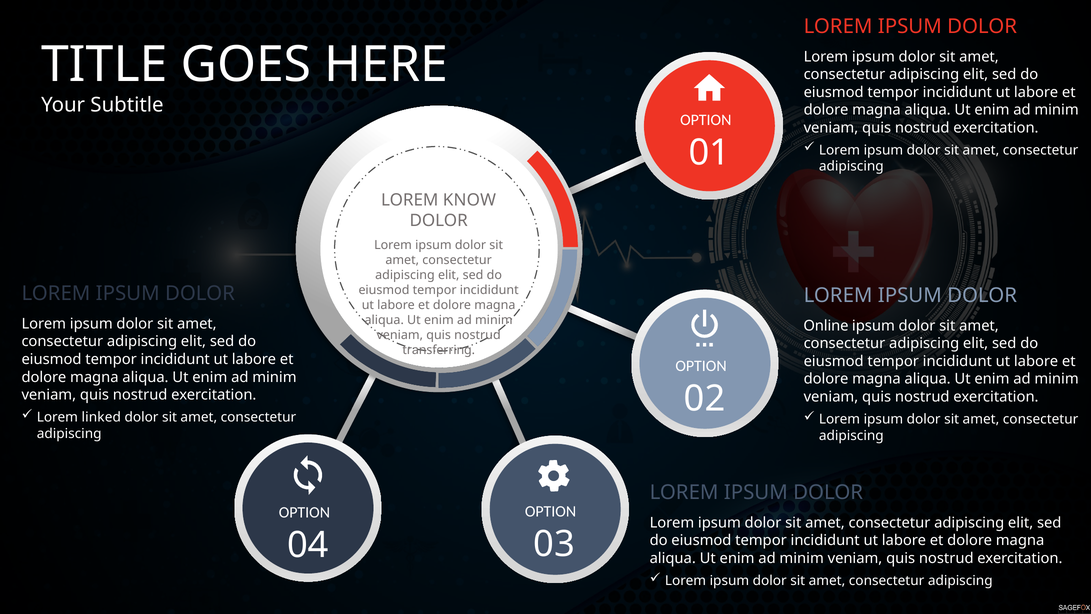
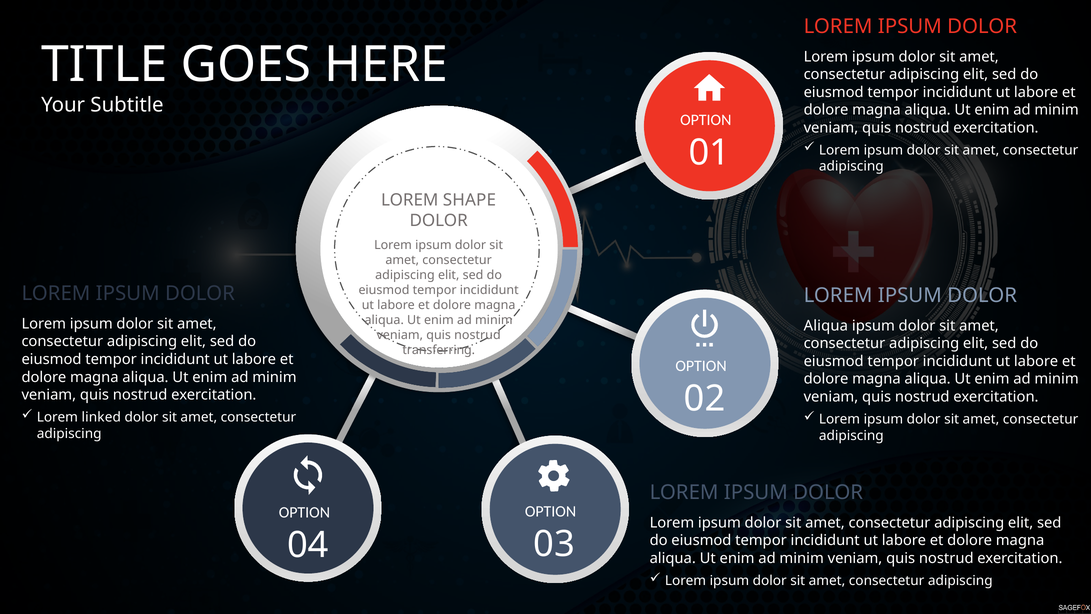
KNOW: KNOW -> SHAPE
Online at (826, 326): Online -> Aliqua
